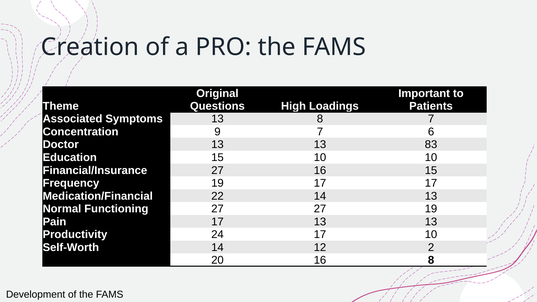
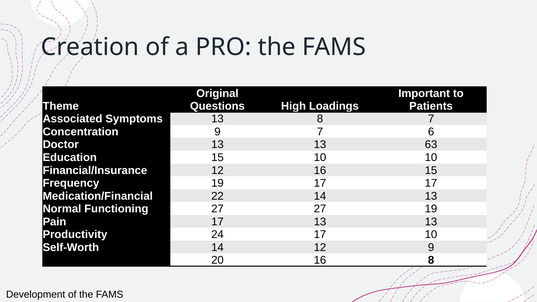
83: 83 -> 63
Financial/Insurance 27: 27 -> 12
12 2: 2 -> 9
